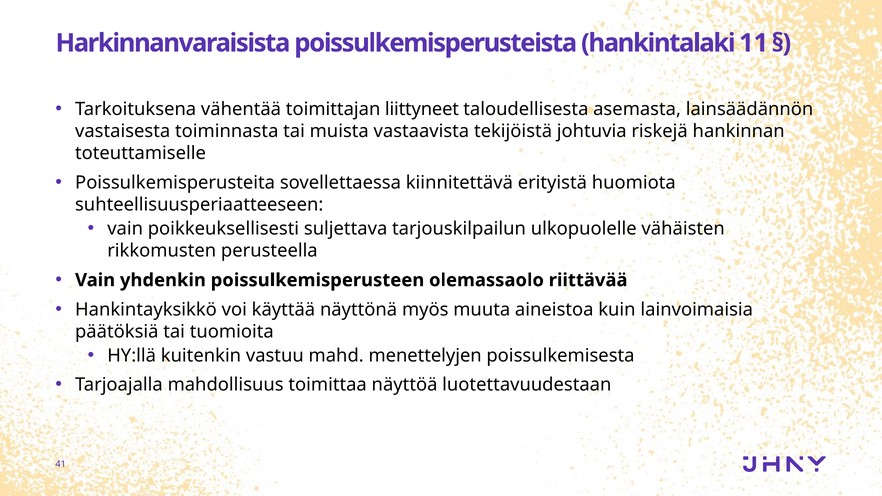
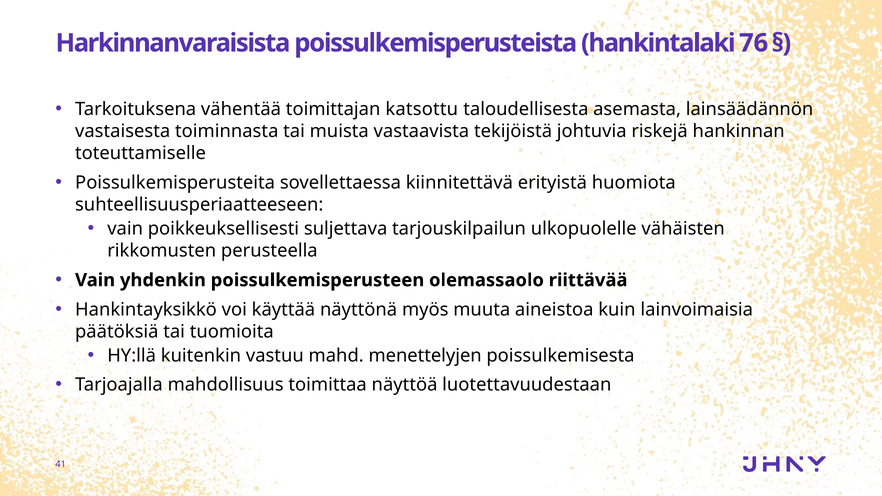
11: 11 -> 76
liittyneet: liittyneet -> katsottu
